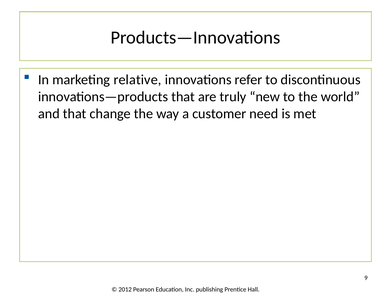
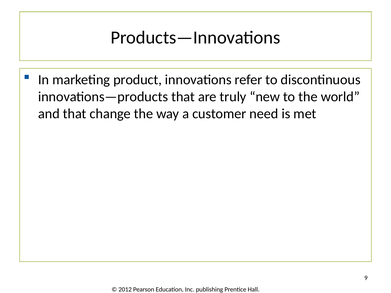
relative: relative -> product
